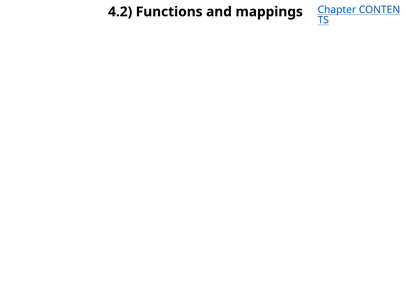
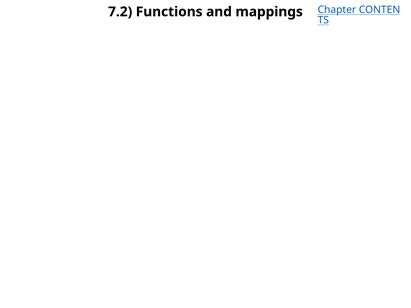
4.2: 4.2 -> 7.2
